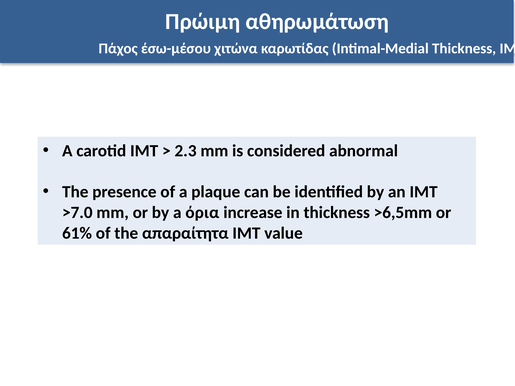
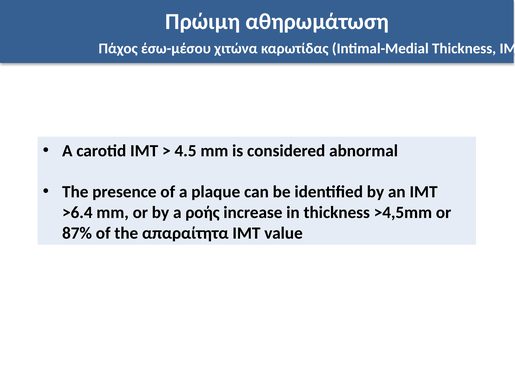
2.3: 2.3 -> 4.5
>7.0: >7.0 -> >6.4
όρια: όρια -> ροής
>6,5mm: >6,5mm -> >4,5mm
61%: 61% -> 87%
